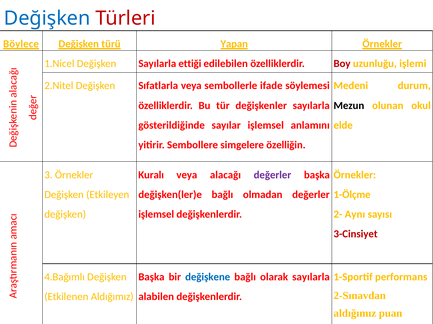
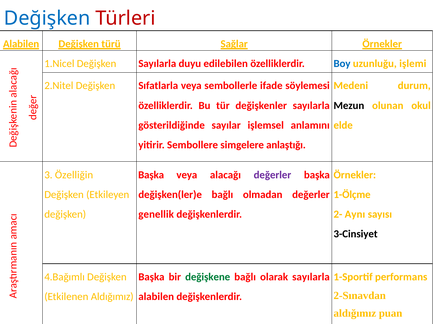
Böylece at (21, 44): Böylece -> Alabilen
Yapan: Yapan -> Sağlar
ettiği: ettiği -> duyu
Boy colour: red -> blue
özelliğin: özelliğin -> anlaştığı
3 Örnekler: Örnekler -> Özelliğin
Kuralı at (151, 175): Kuralı -> Başka
işlemsel at (156, 215): işlemsel -> genellik
3-Cinsiyet colour: red -> black
değişkene colour: blue -> green
